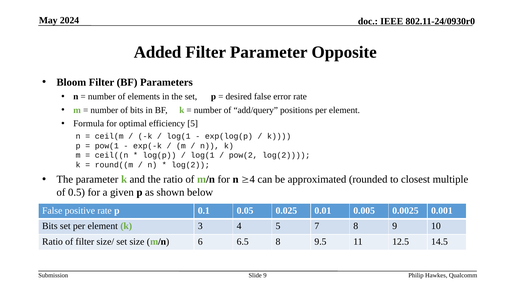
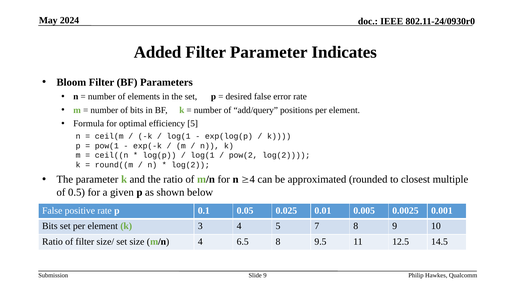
Opposite: Opposite -> Indicates
m/n 6: 6 -> 4
